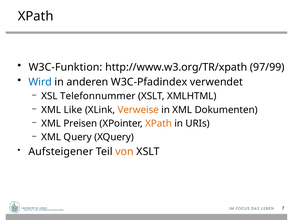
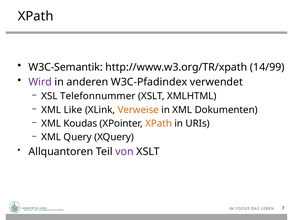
W3C-Funktion: W3C-Funktion -> W3C-Semantik
97/99: 97/99 -> 14/99
Wird colour: blue -> purple
Preisen: Preisen -> Koudas
Aufsteigener: Aufsteigener -> Allquantoren
von colour: orange -> purple
